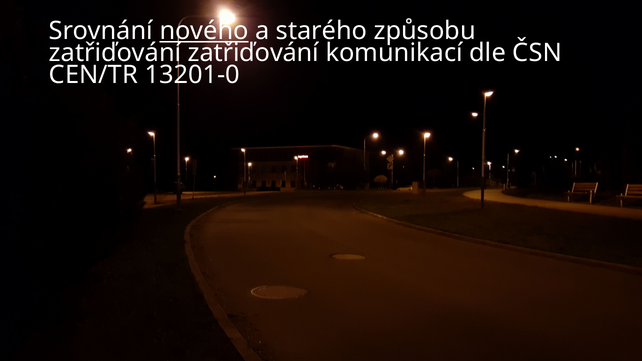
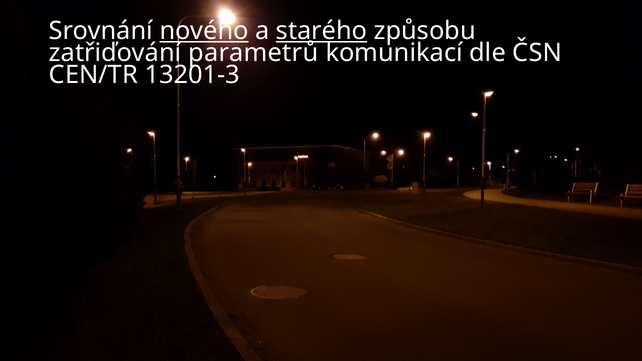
starého underline: none -> present
zatřiďování zatřiďování: zatřiďování -> parametrů
13201-0: 13201-0 -> 13201-3
